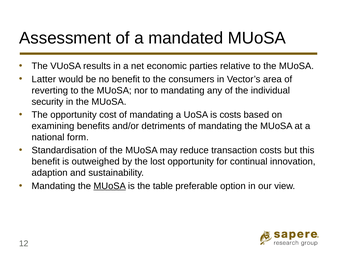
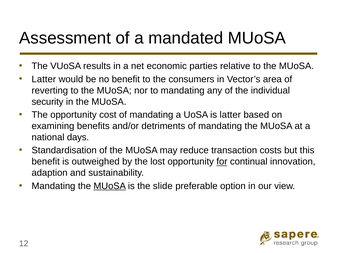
is costs: costs -> latter
form: form -> days
for underline: none -> present
table: table -> slide
